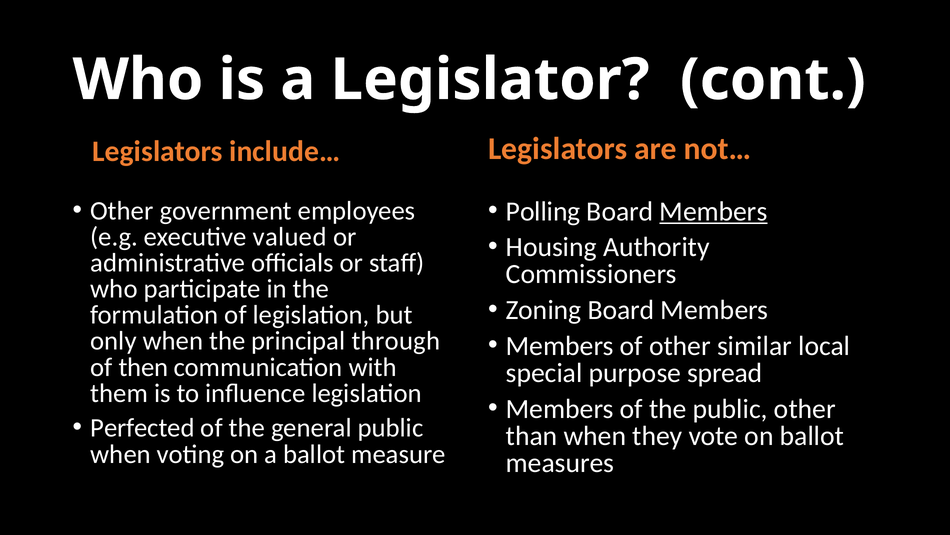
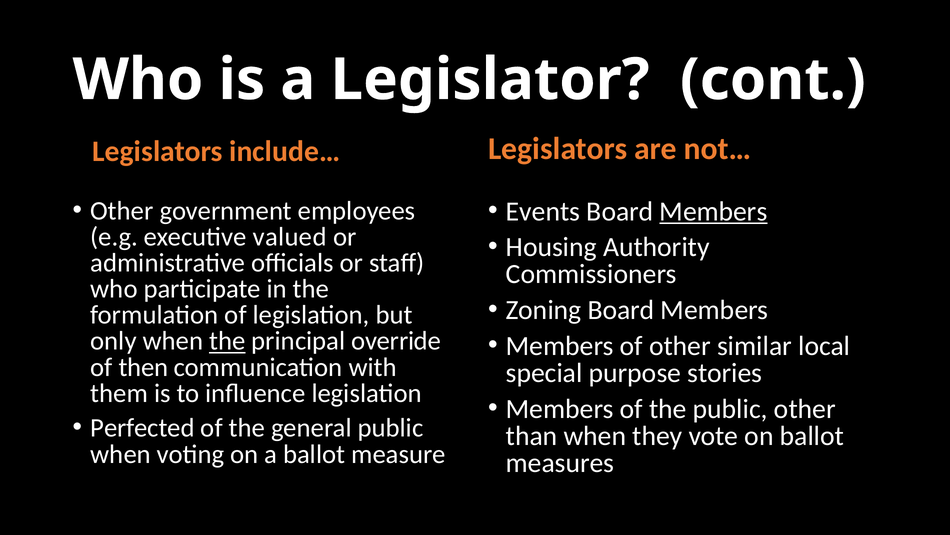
Polling: Polling -> Events
the at (227, 341) underline: none -> present
through: through -> override
spread: spread -> stories
